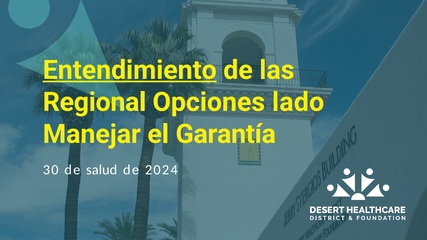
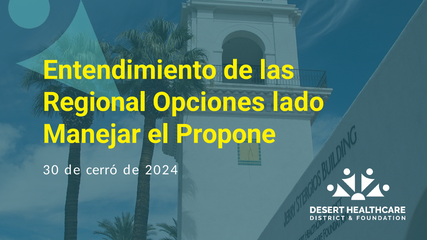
Entendimiento underline: present -> none
Garantía: Garantía -> Propone
salud: salud -> cerró
